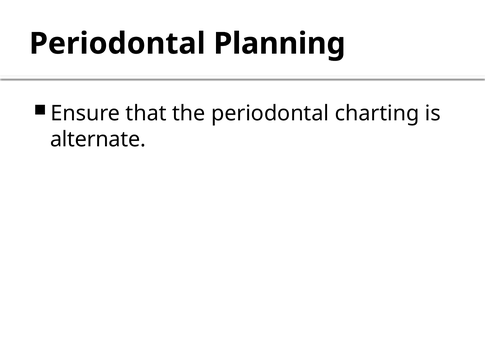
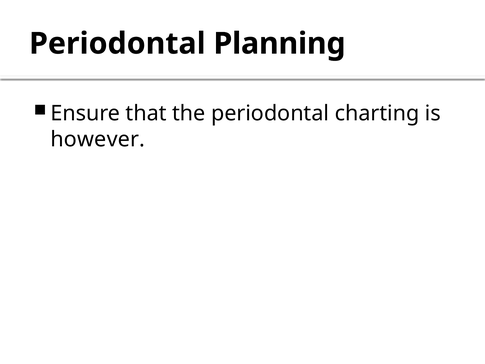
alternate: alternate -> however
